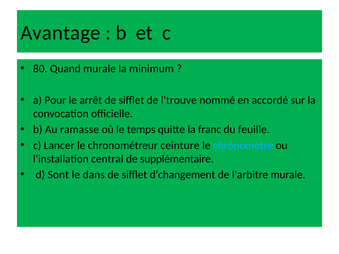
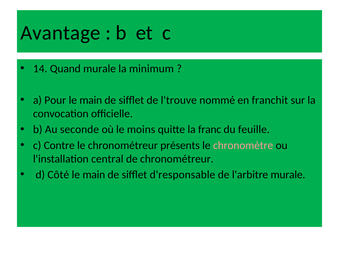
80: 80 -> 14
arrêt at (91, 100): arrêt -> main
accordé: accordé -> franchit
ramasse: ramasse -> seconde
temps: temps -> moins
Lancer: Lancer -> Contre
ceinture: ceinture -> présents
chronomètre colour: light blue -> pink
de supplémentaire: supplémentaire -> chronométreur
Sont: Sont -> Côté
dans at (94, 175): dans -> main
d'changement: d'changement -> d'responsable
